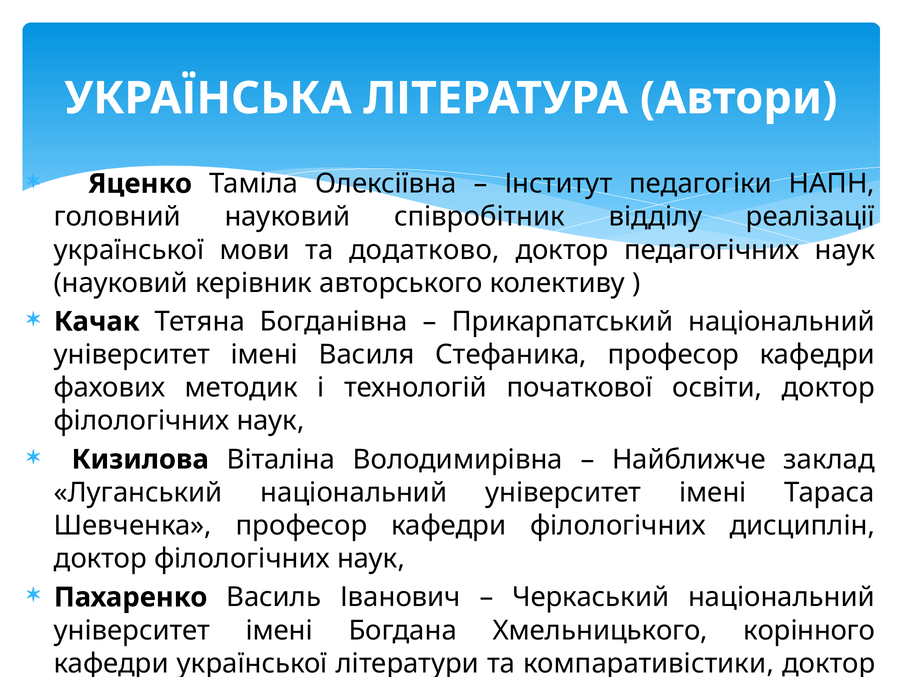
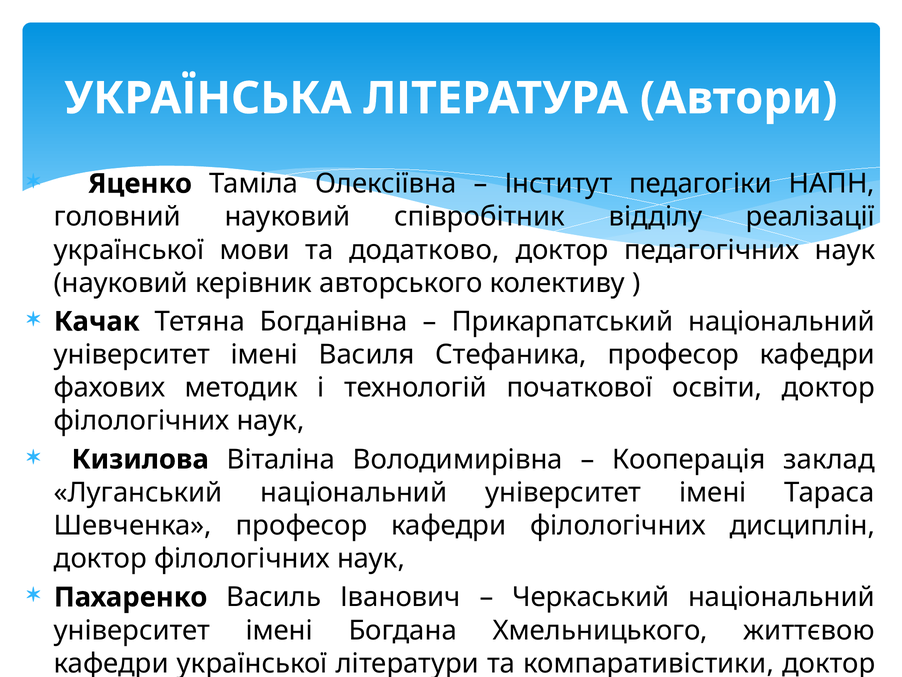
Найближче: Найближче -> Кооперація
корінного: корінного -> життєвою
